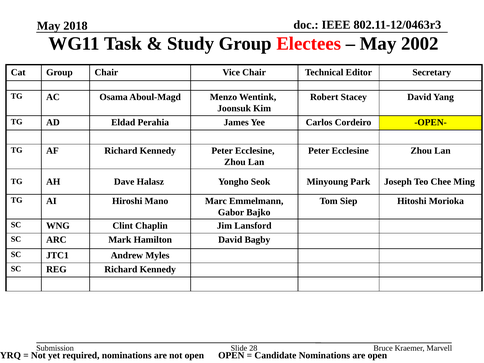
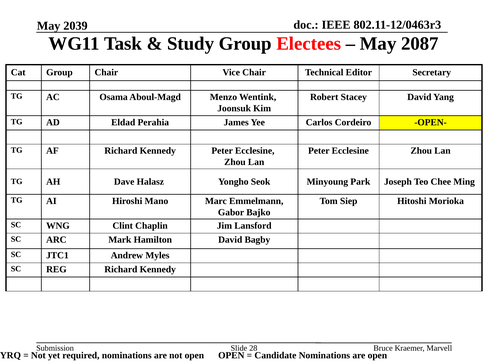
2018: 2018 -> 2039
2002: 2002 -> 2087
